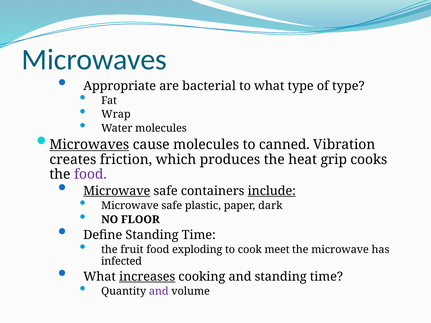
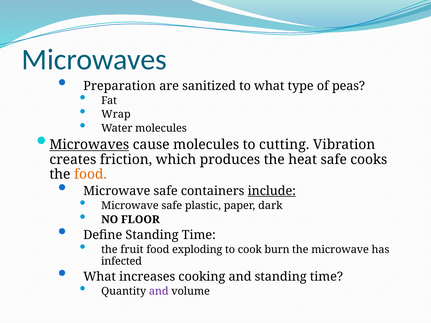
Appropriate: Appropriate -> Preparation
bacterial: bacterial -> sanitized
of type: type -> peas
canned: canned -> cutting
heat grip: grip -> safe
food at (90, 175) colour: purple -> orange
Microwave at (117, 191) underline: present -> none
meet: meet -> burn
increases underline: present -> none
